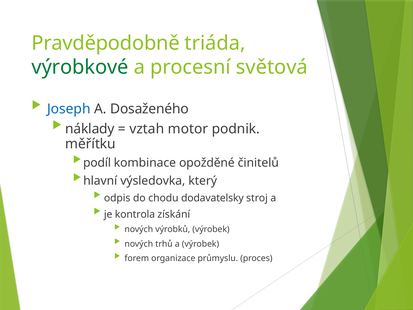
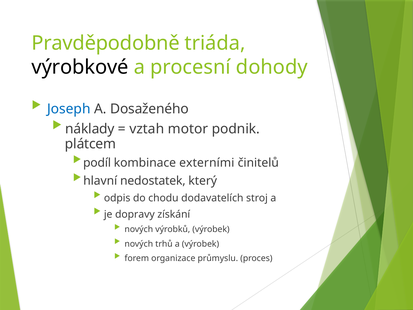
výrobkové colour: green -> black
světová: světová -> dohody
měřítku: měřítku -> plátcem
opožděné: opožděné -> externími
výsledovka: výsledovka -> nedostatek
dodavatelsky: dodavatelsky -> dodavatelích
kontrola: kontrola -> dopravy
